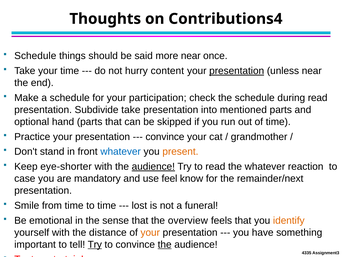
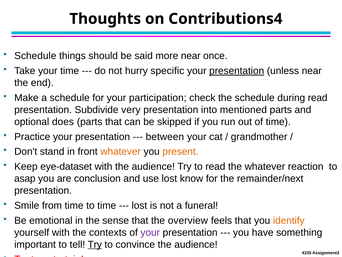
content: content -> specific
Subdivide take: take -> very
hand: hand -> does
convince at (165, 136): convince -> between
whatever at (121, 151) colour: blue -> orange
eye-shorter: eye-shorter -> eye-dataset
audience at (153, 166) underline: present -> none
case: case -> asap
mandatory: mandatory -> conclusion
use feel: feel -> lost
distance: distance -> contexts
your at (150, 232) colour: orange -> purple
the at (165, 244) underline: present -> none
